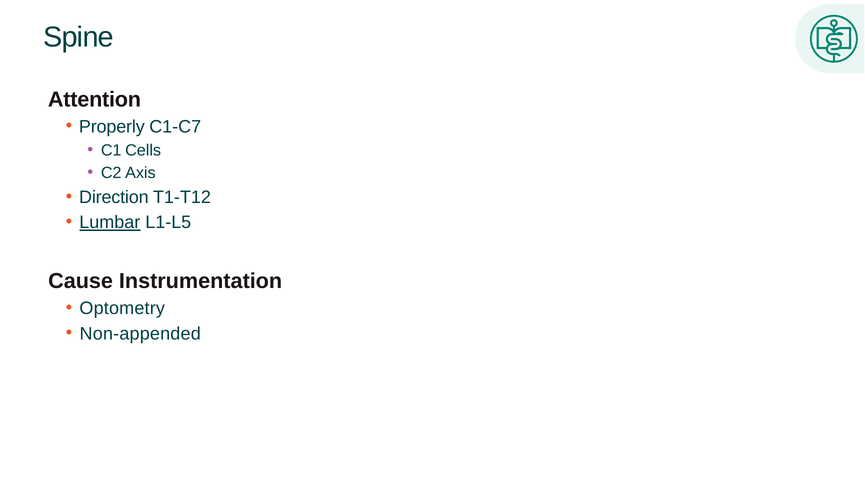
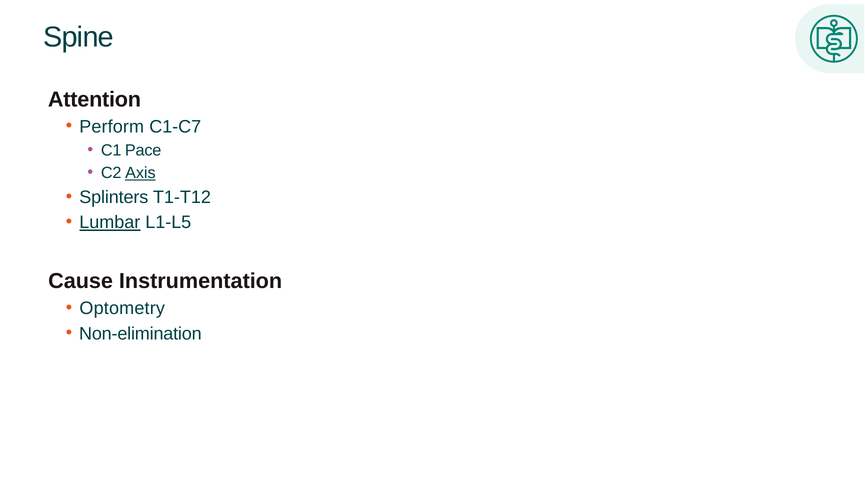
Properly: Properly -> Perform
Cells: Cells -> Pace
Axis underline: none -> present
Direction: Direction -> Splinters
Non-appended: Non-appended -> Non-elimination
